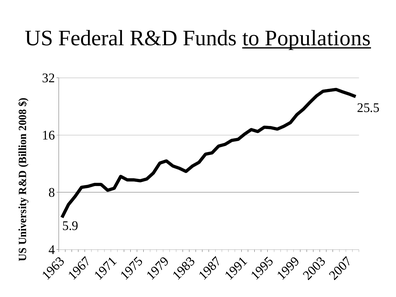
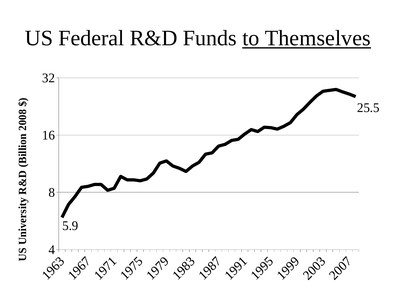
Populations: Populations -> Themselves
